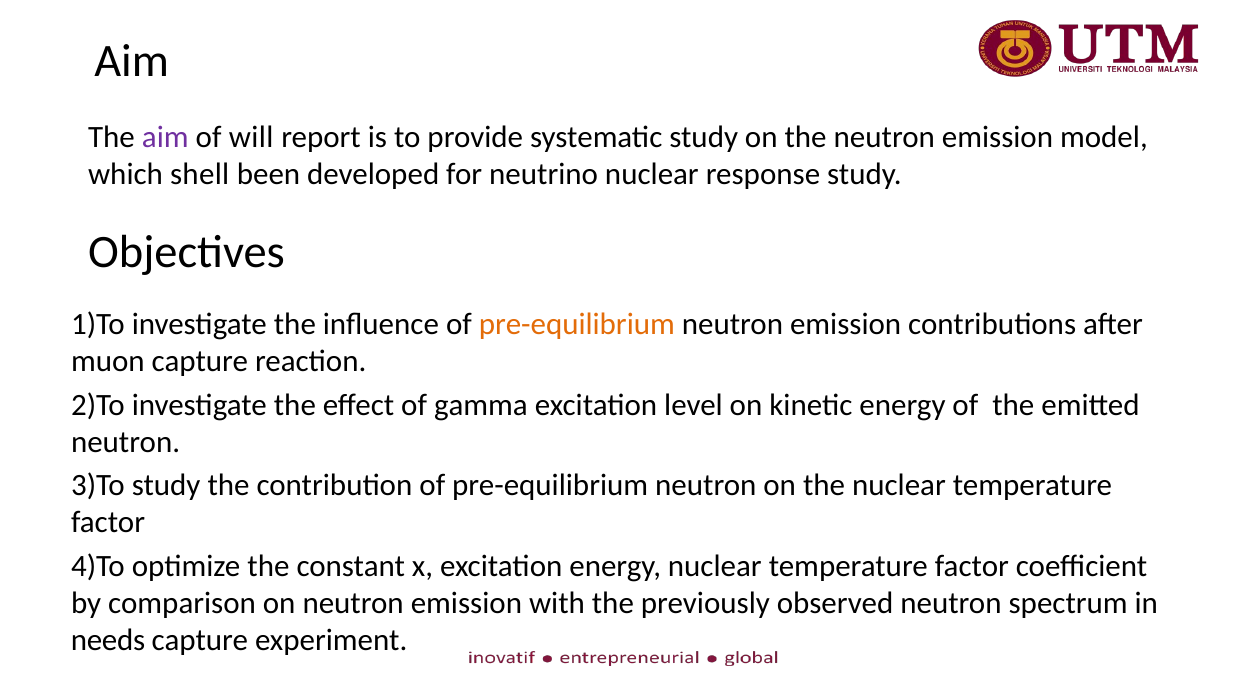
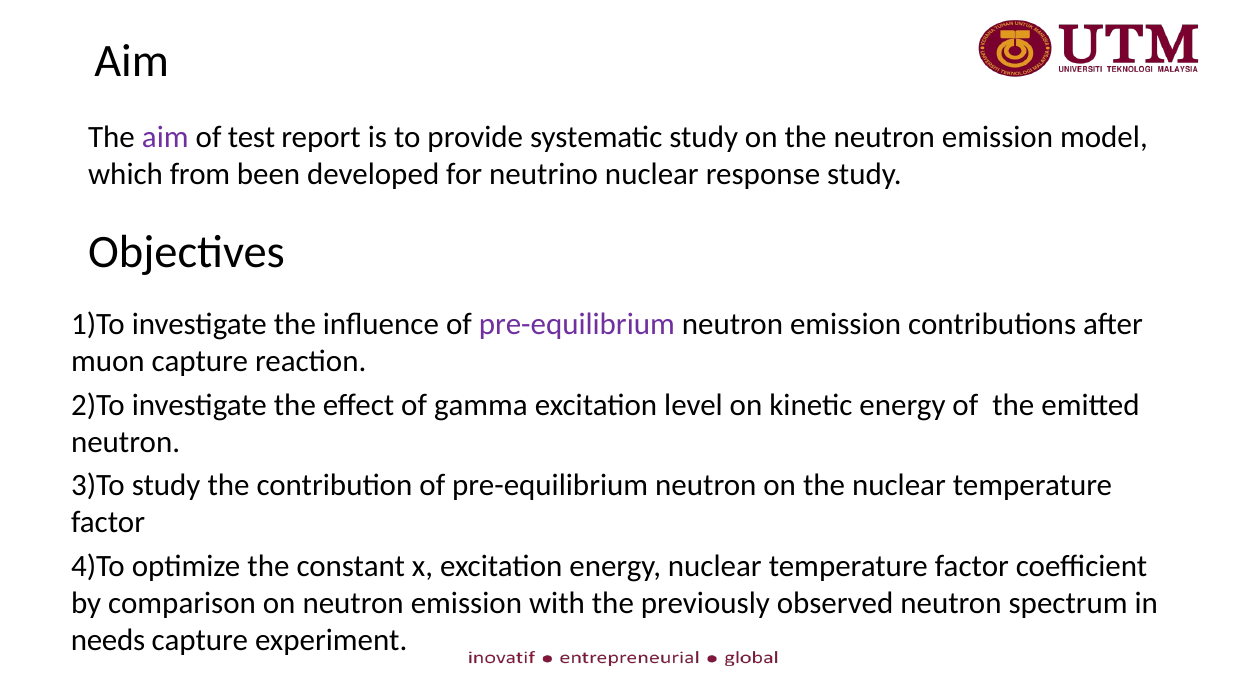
will: will -> test
shell: shell -> from
pre-equilibrium at (577, 324) colour: orange -> purple
